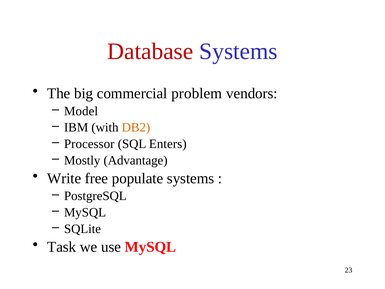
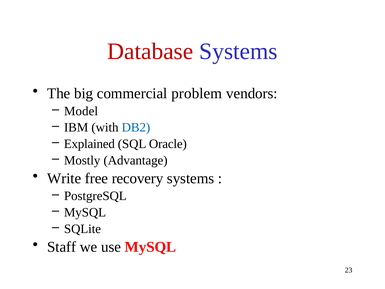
DB2 colour: orange -> blue
Processor: Processor -> Explained
Enters: Enters -> Oracle
populate: populate -> recovery
Task: Task -> Staff
